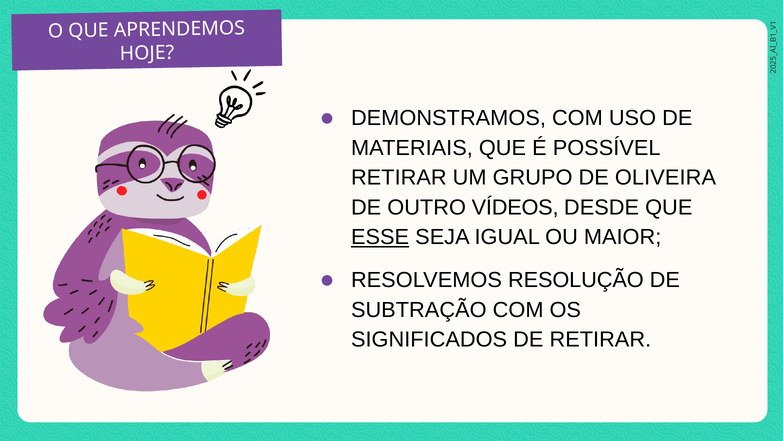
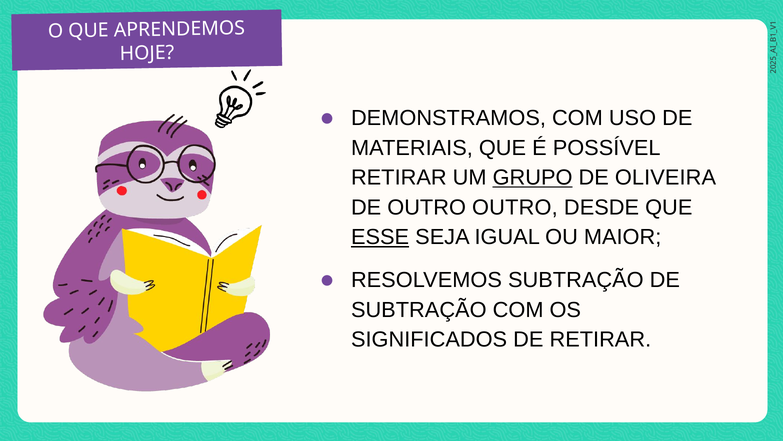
GRUPO underline: none -> present
OUTRO VÍDEOS: VÍDEOS -> OUTRO
RESOLVEMOS RESOLUÇÃO: RESOLUÇÃO -> SUBTRAÇÃO
